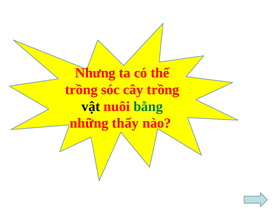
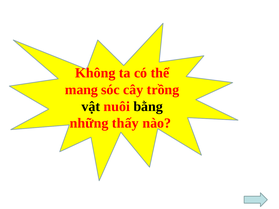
Nhưng: Nhưng -> Không
trồng at (81, 90): trồng -> mang
bằng colour: green -> black
